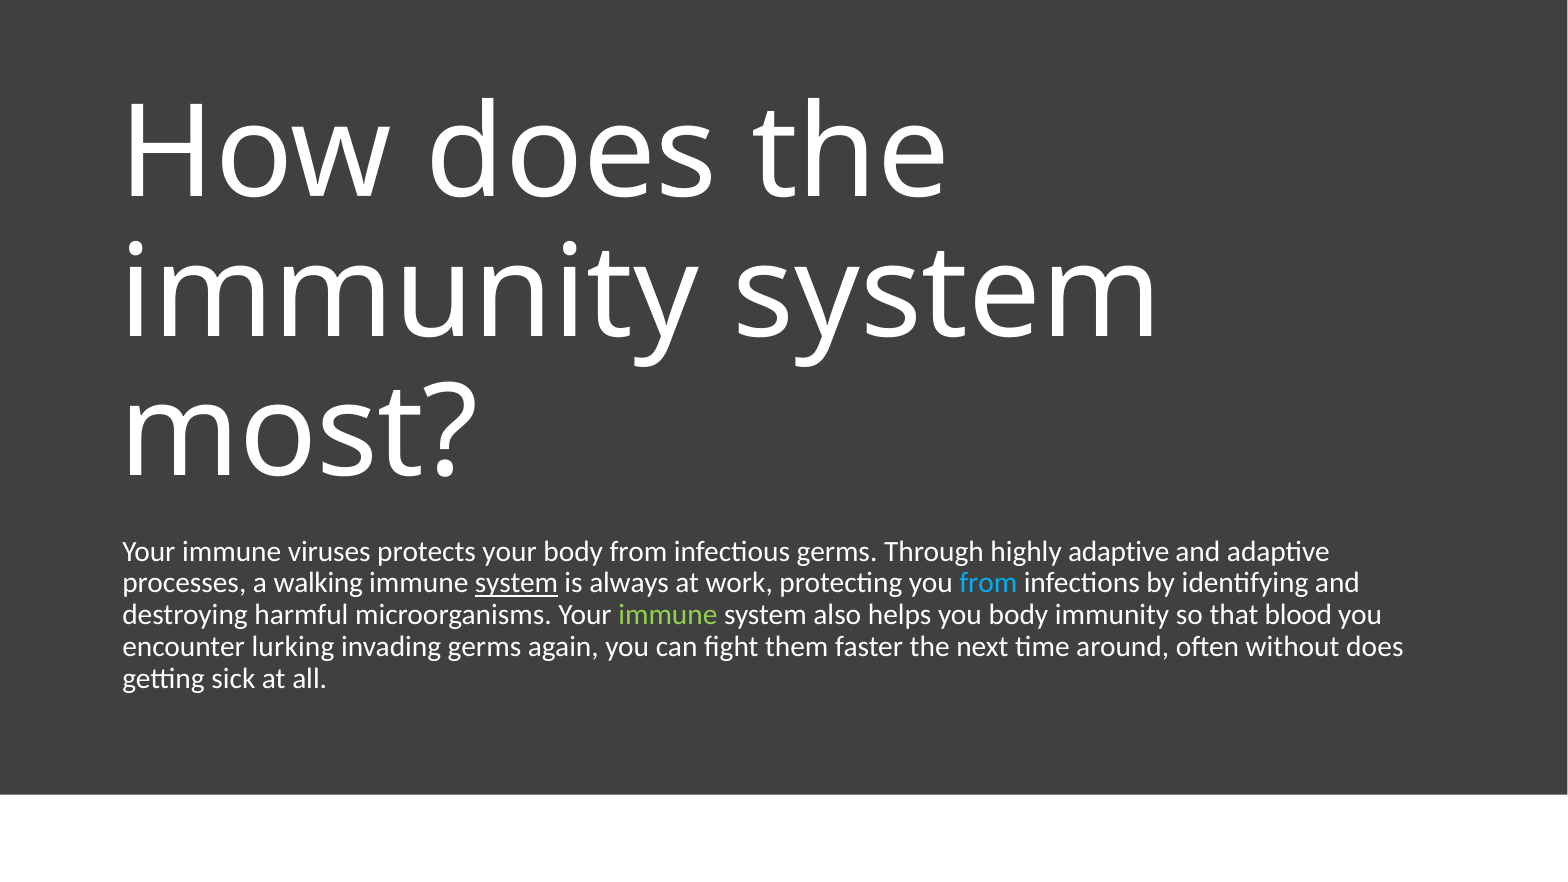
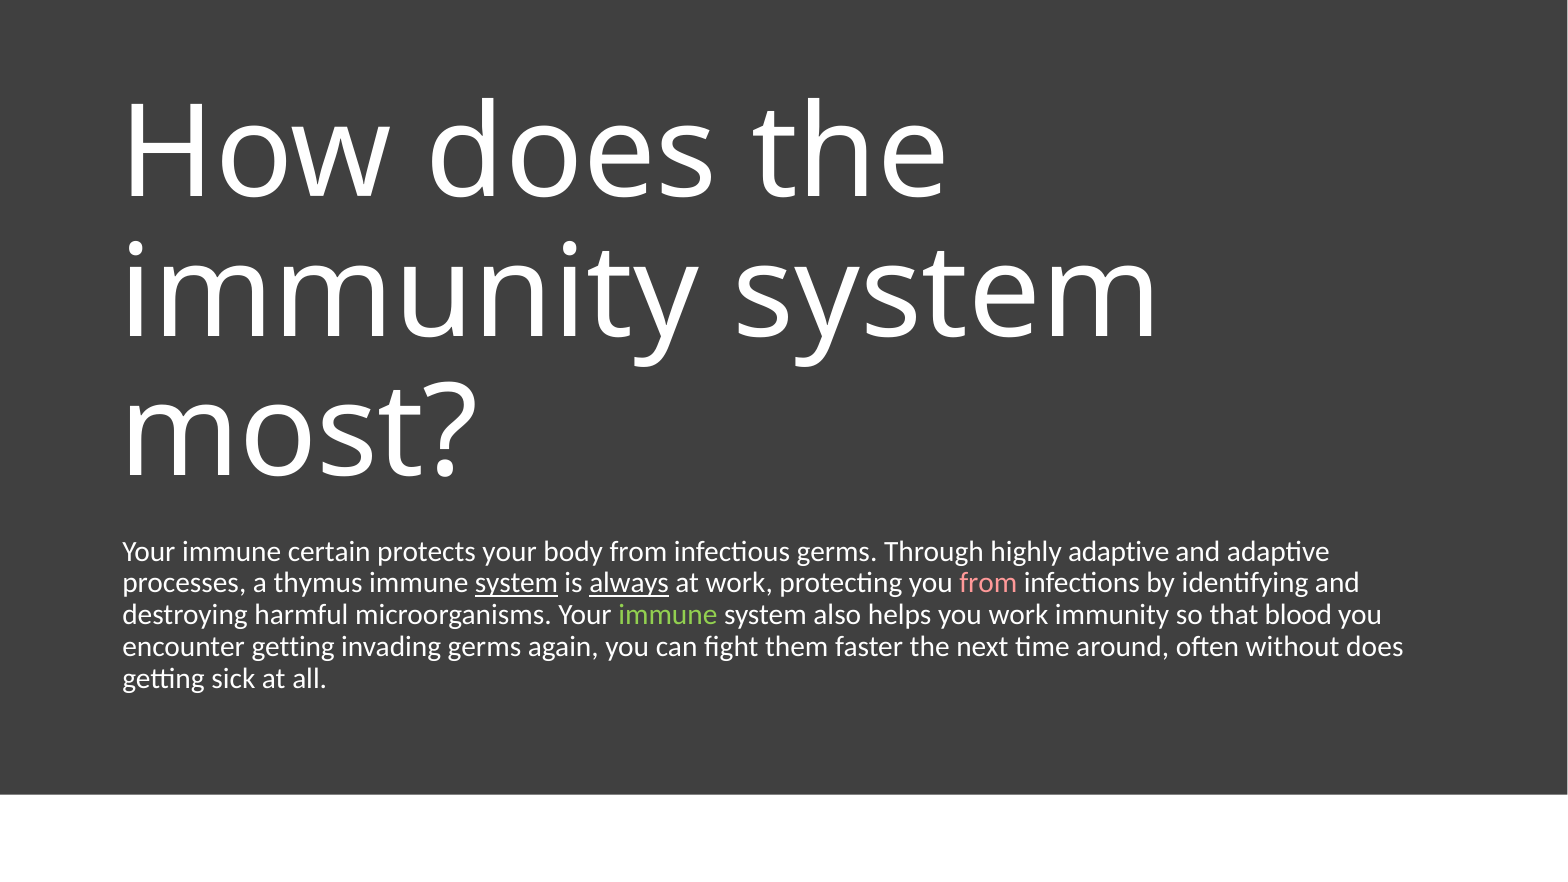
viruses: viruses -> certain
walking: walking -> thymus
always underline: none -> present
from at (988, 583) colour: light blue -> pink
you body: body -> work
encounter lurking: lurking -> getting
